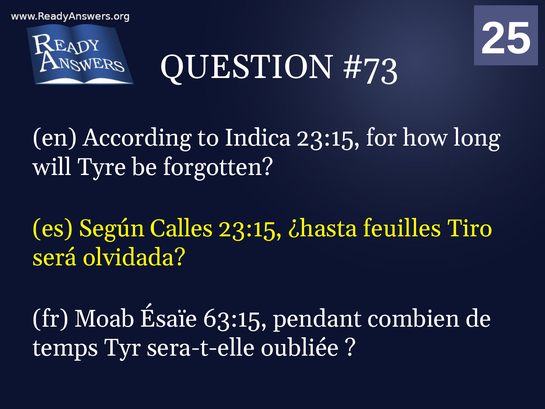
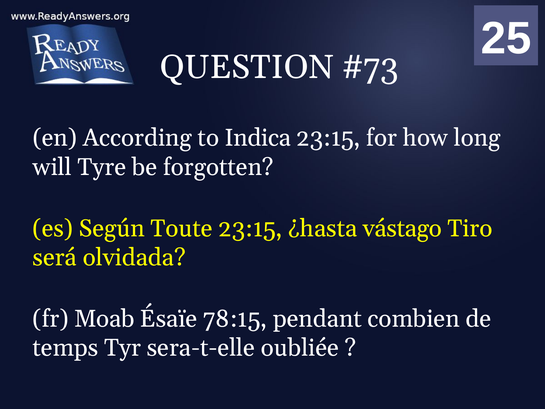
Calles: Calles -> Toute
feuilles: feuilles -> vástago
63:15: 63:15 -> 78:15
